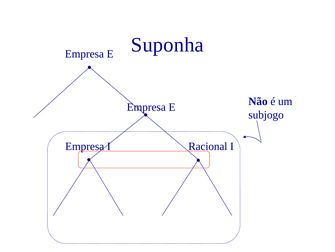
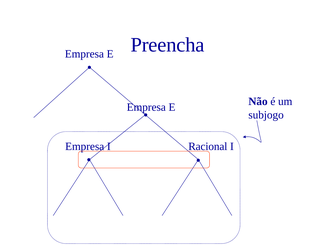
Suponha: Suponha -> Preencha
